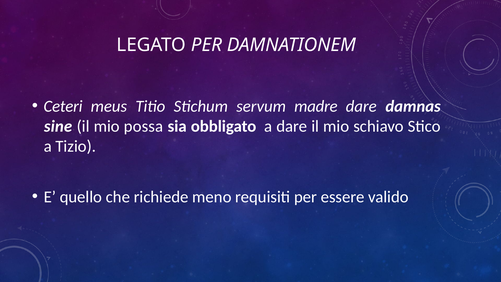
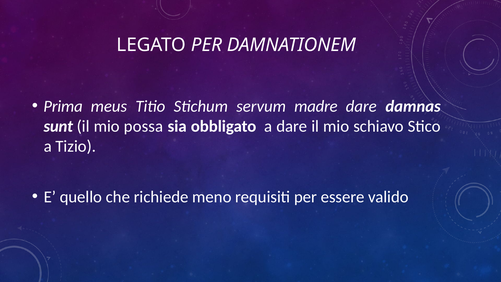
Ceteri: Ceteri -> Prima
sine: sine -> sunt
